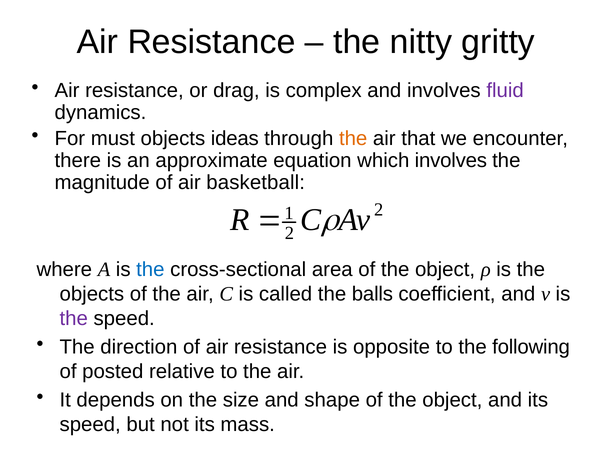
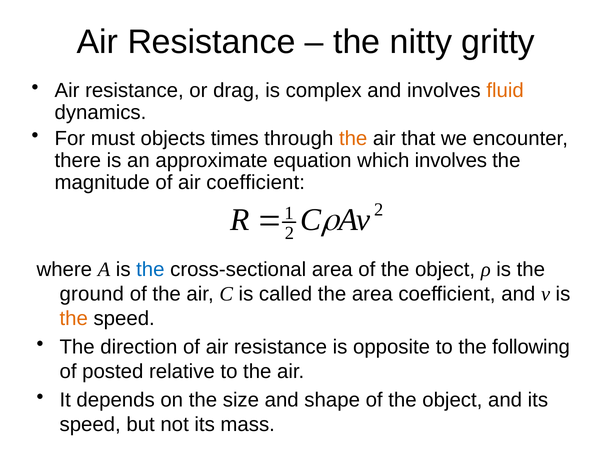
fluid colour: purple -> orange
ideas: ideas -> times
air basketball: basketball -> coefficient
objects at (92, 294): objects -> ground
the balls: balls -> area
the at (74, 319) colour: purple -> orange
